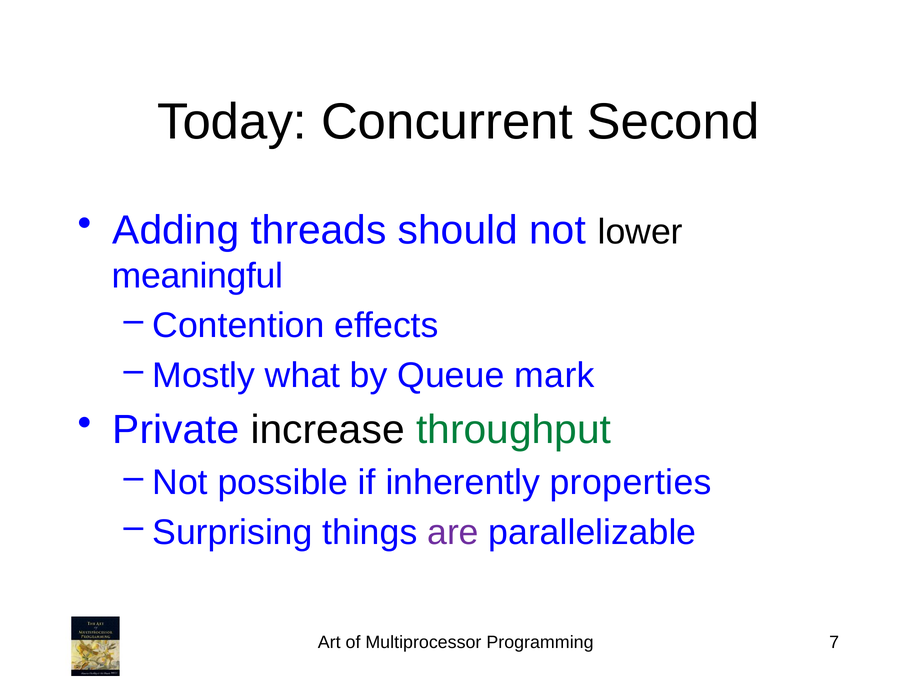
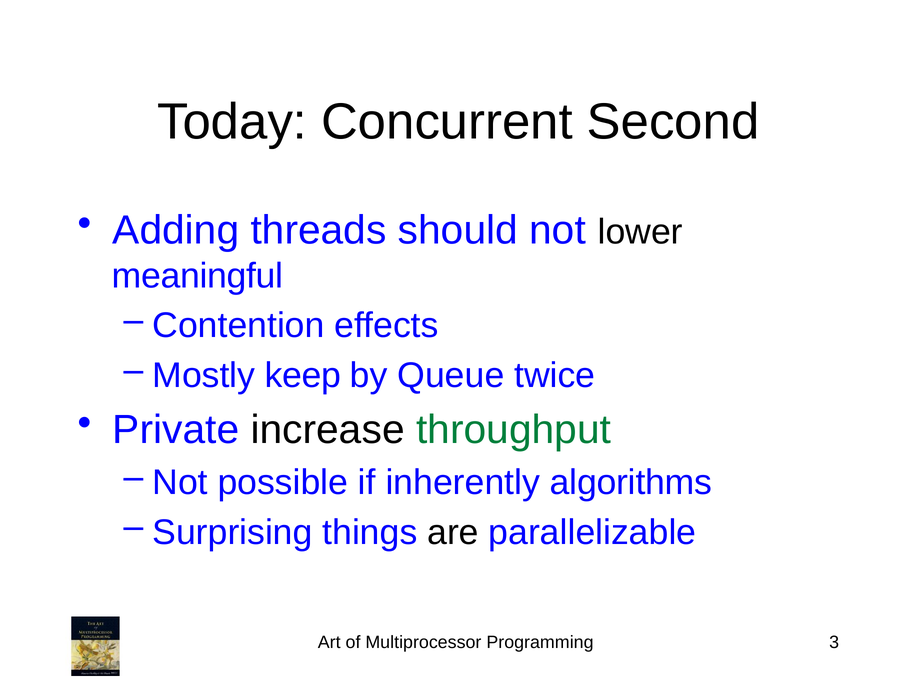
what: what -> keep
mark: mark -> twice
properties: properties -> algorithms
are colour: purple -> black
7: 7 -> 3
